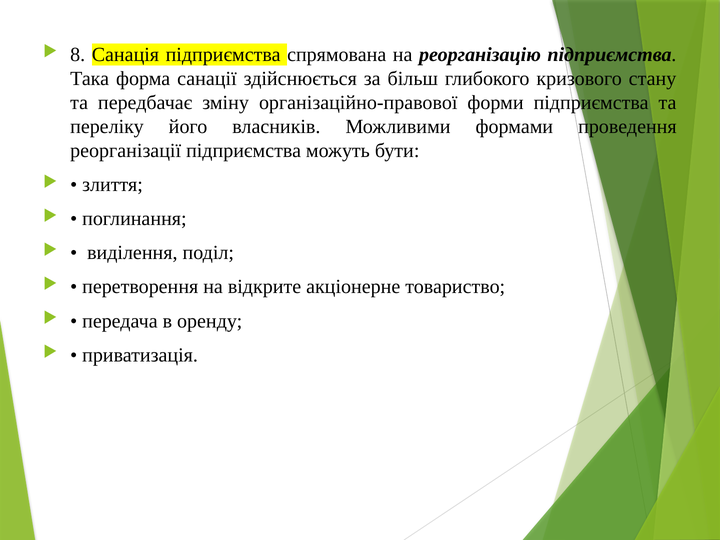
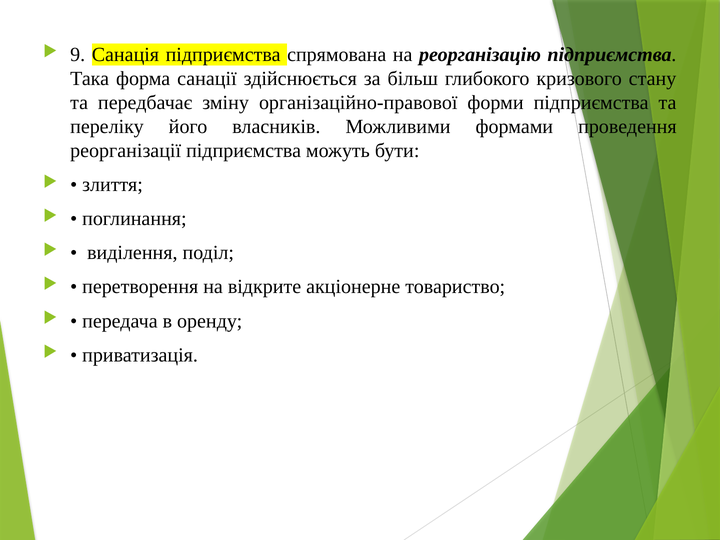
8: 8 -> 9
